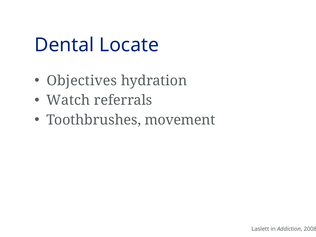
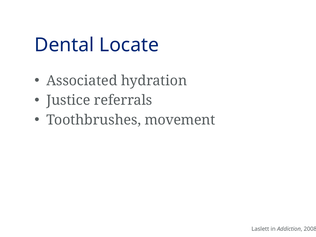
Objectives: Objectives -> Associated
Watch: Watch -> Justice
